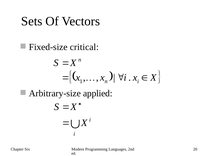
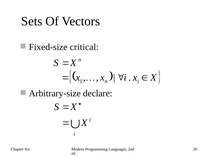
applied: applied -> declare
